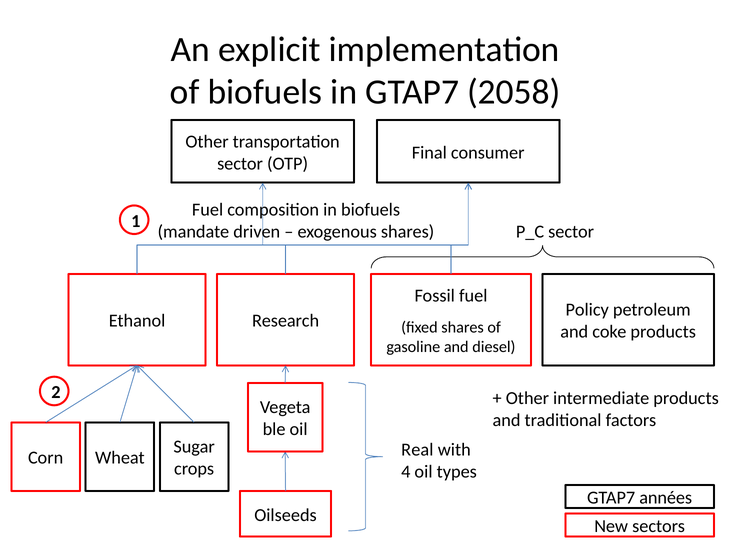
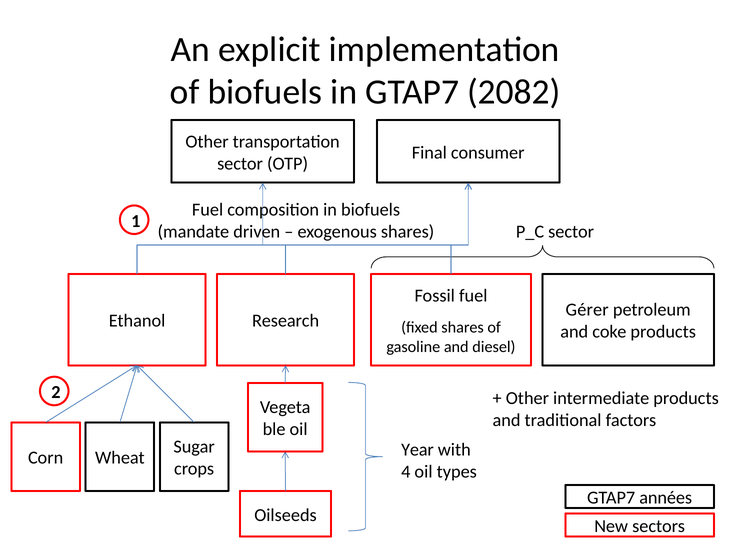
2058: 2058 -> 2082
Policy: Policy -> Gérer
Real: Real -> Year
